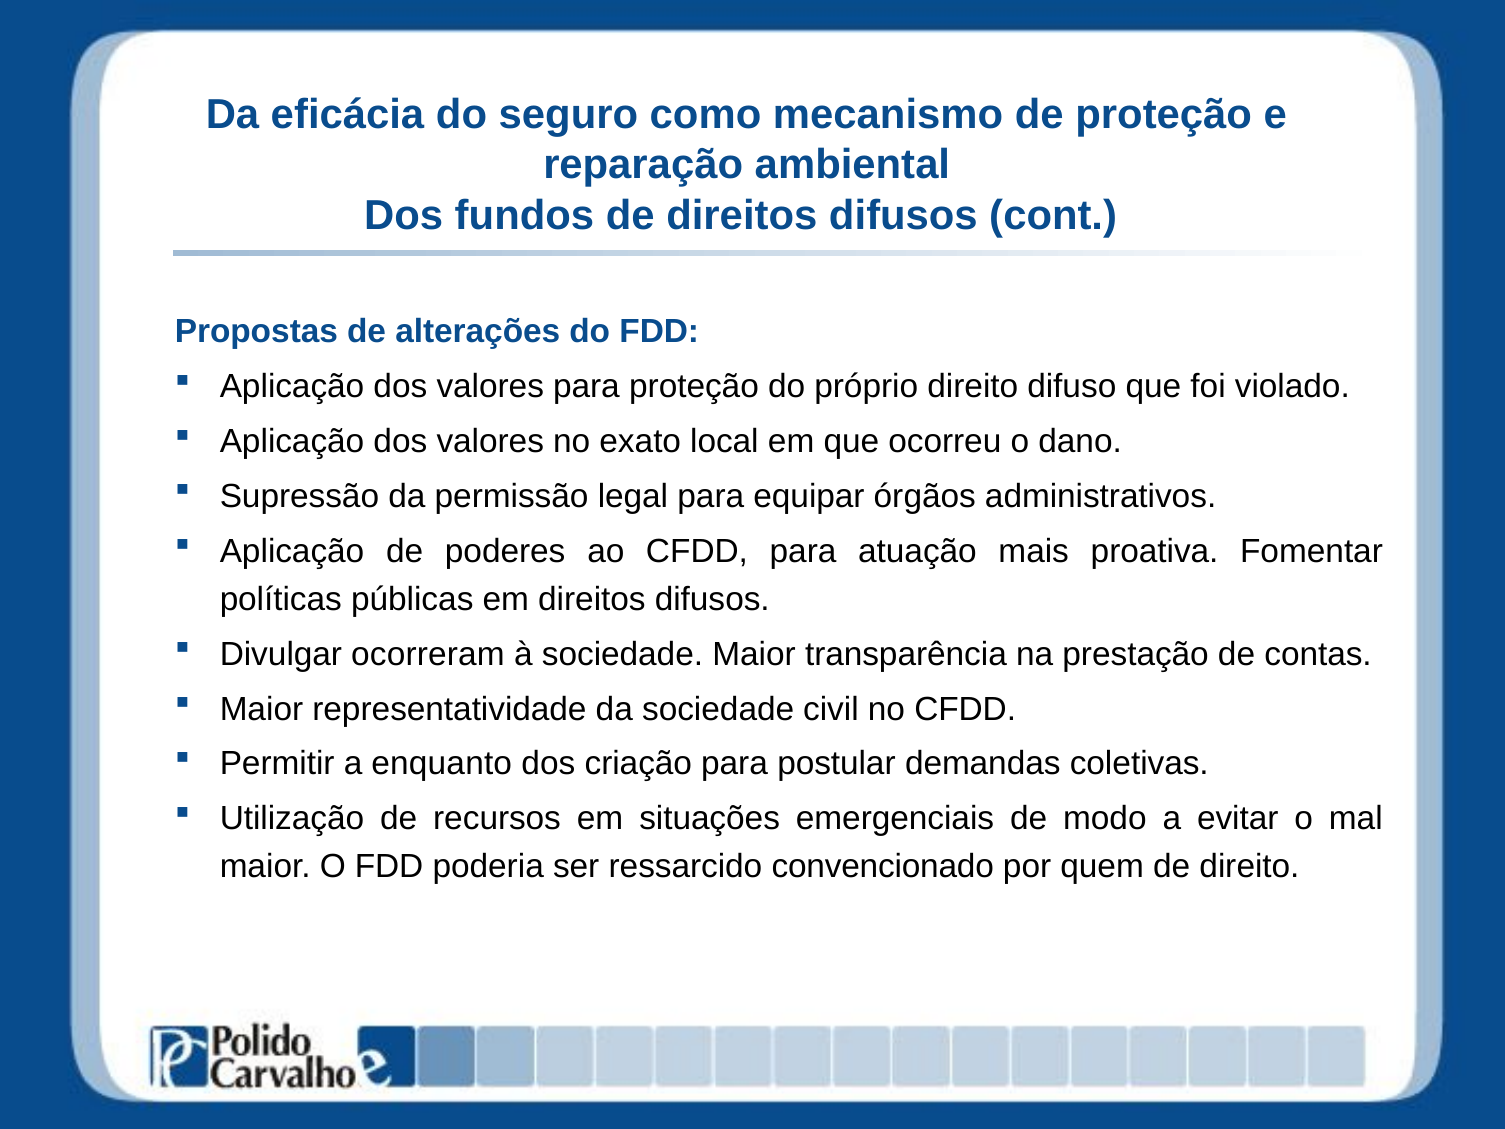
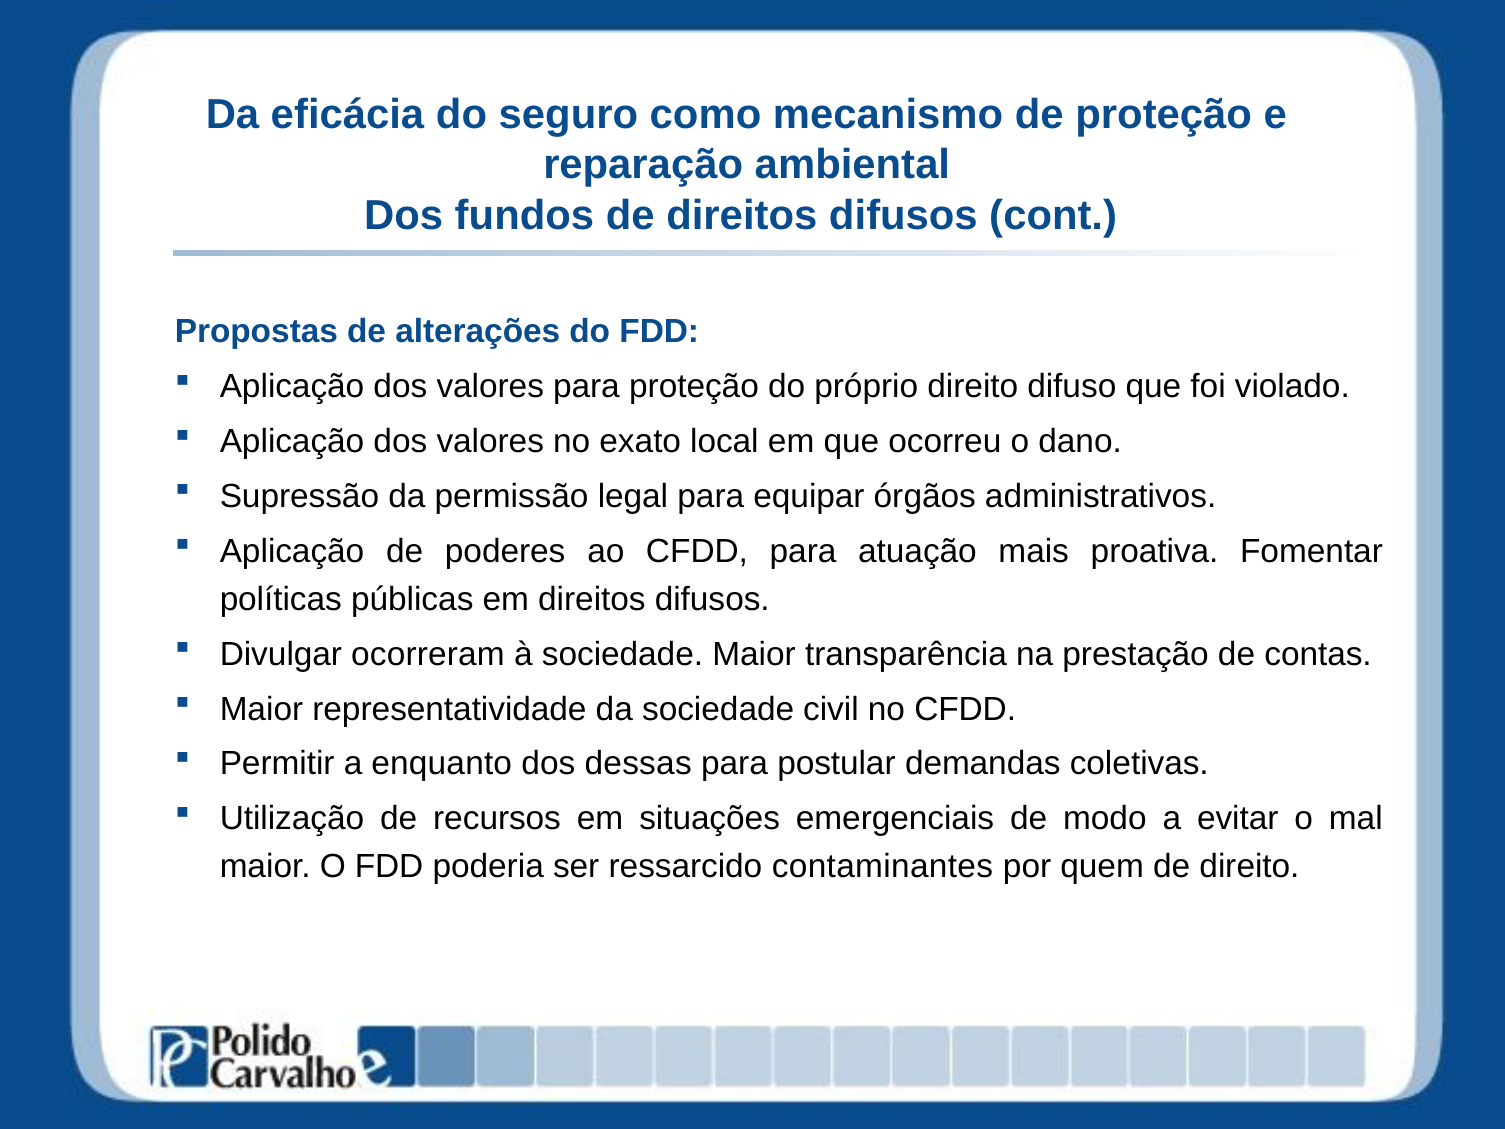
criação: criação -> dessas
convencionado: convencionado -> contaminantes
